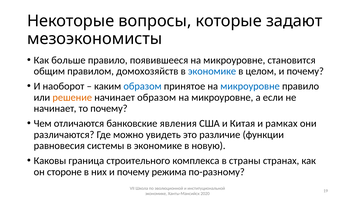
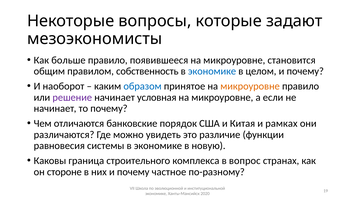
домохозяйств: домохозяйств -> собственность
микроуровне at (250, 86) colour: blue -> orange
решение colour: orange -> purple
начинает образом: образом -> условная
явления: явления -> порядок
страны: страны -> вопрос
режима: режима -> частное
